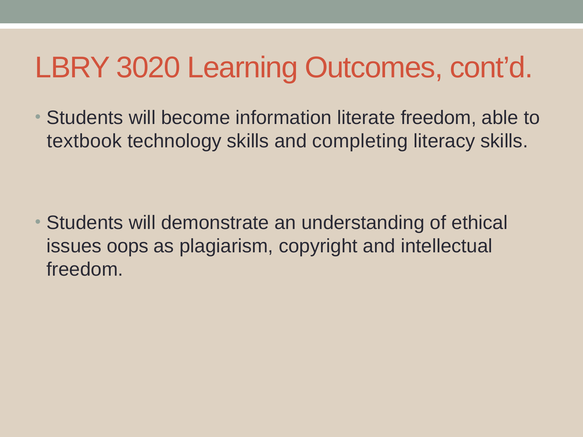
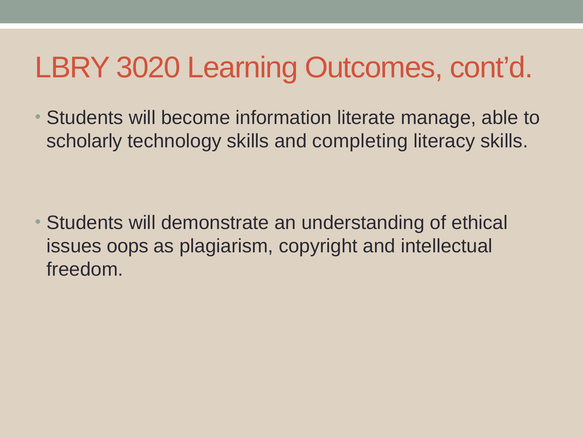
literate freedom: freedom -> manage
textbook: textbook -> scholarly
